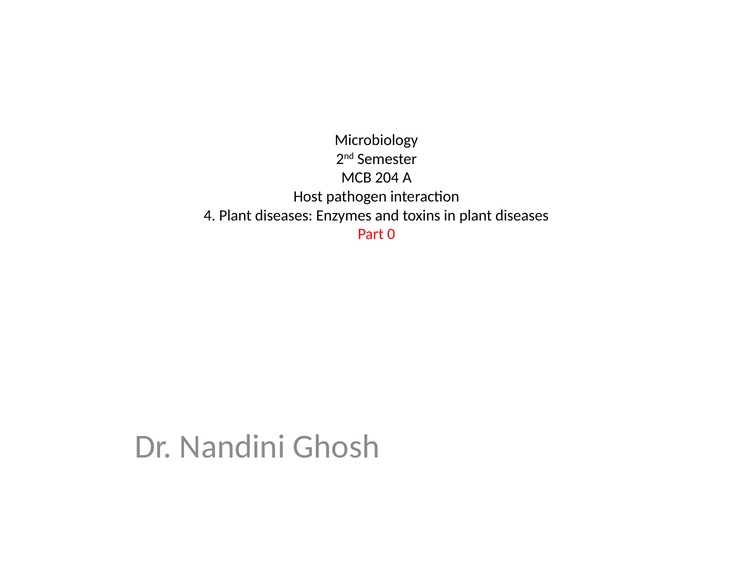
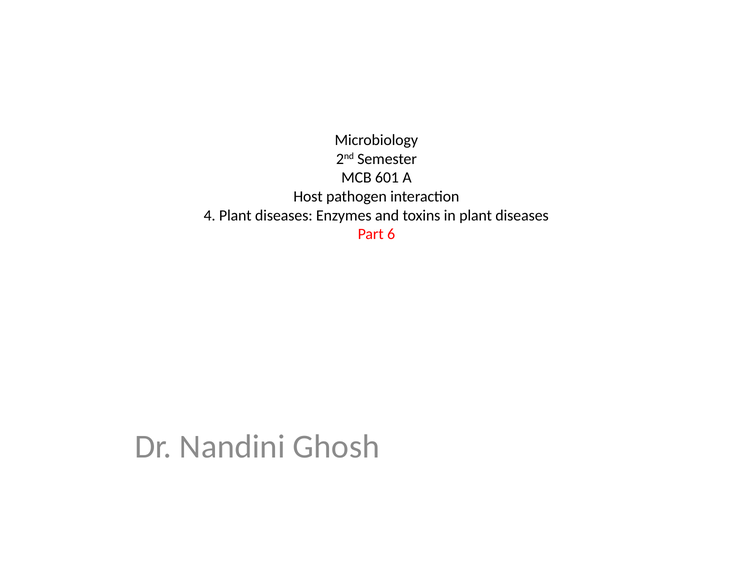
204: 204 -> 601
0: 0 -> 6
